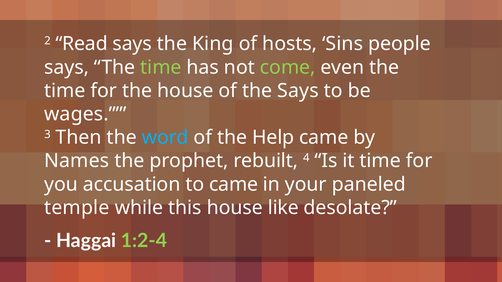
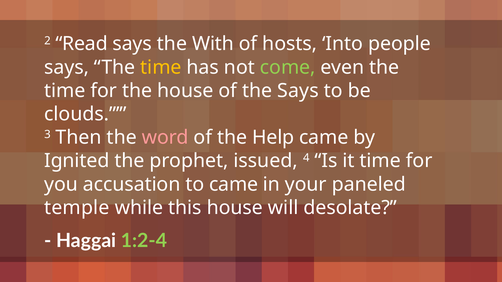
King: King -> With
Sins: Sins -> Into
time at (161, 67) colour: light green -> yellow
wages: wages -> clouds
word colour: light blue -> pink
Names: Names -> Ignited
rebuilt: rebuilt -> issued
like: like -> will
